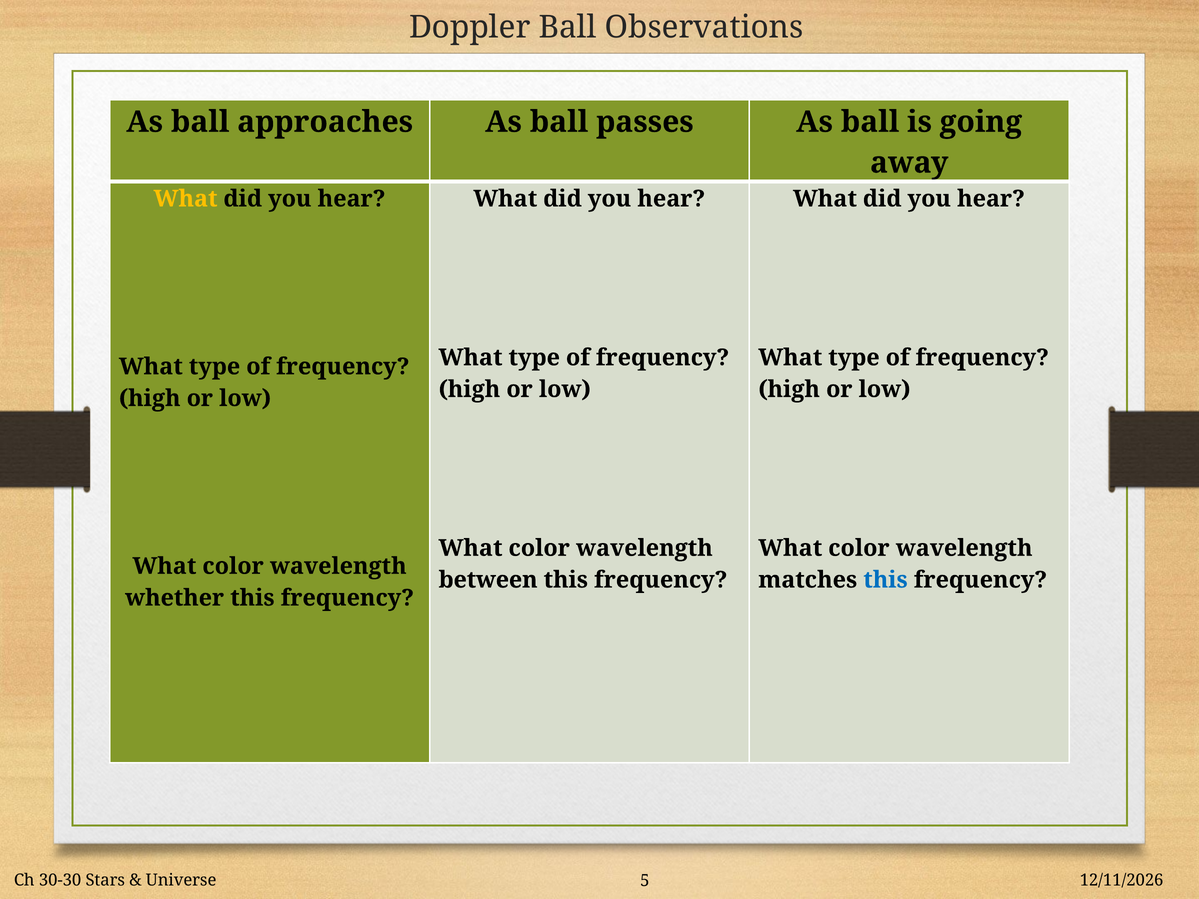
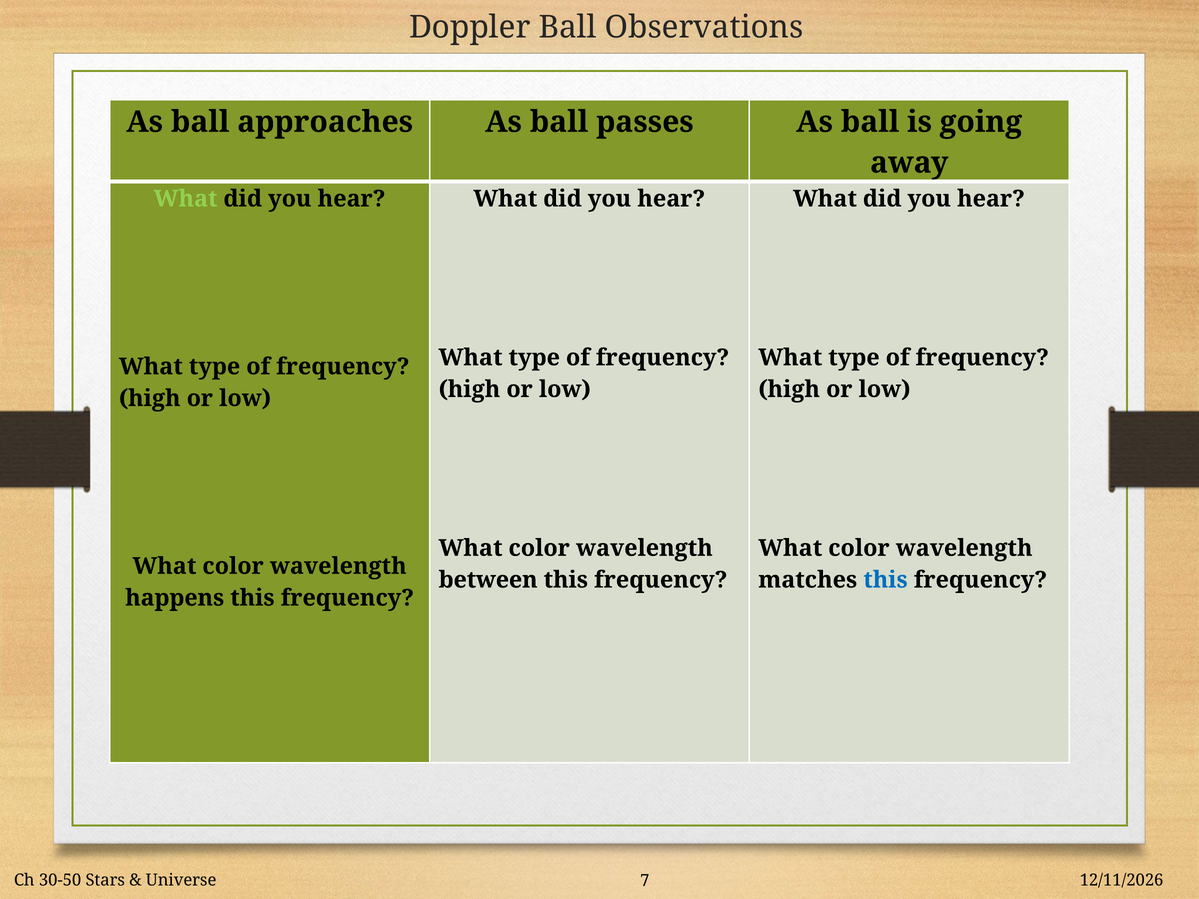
What at (186, 199) colour: yellow -> light green
whether: whether -> happens
30-30: 30-30 -> 30-50
5: 5 -> 7
